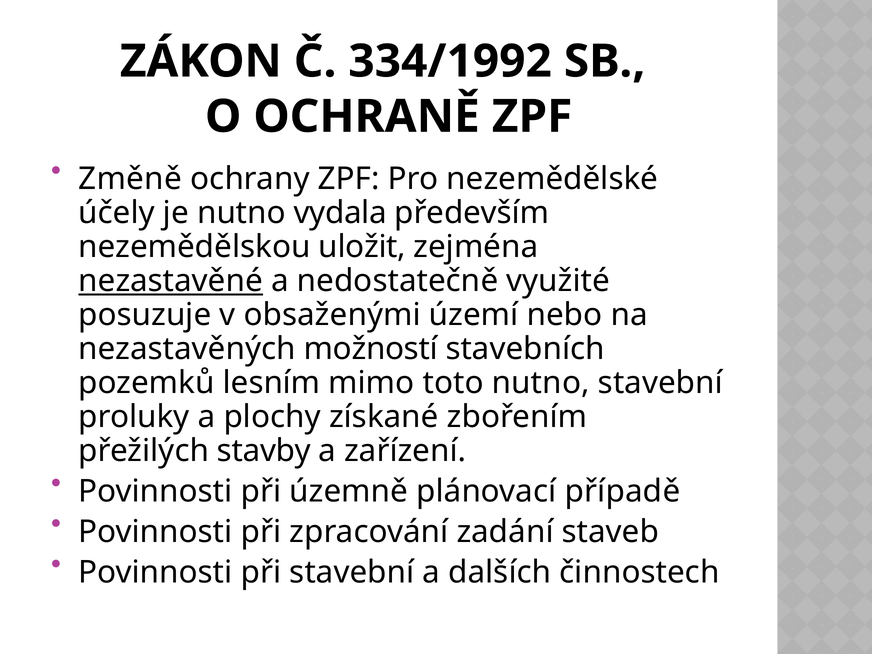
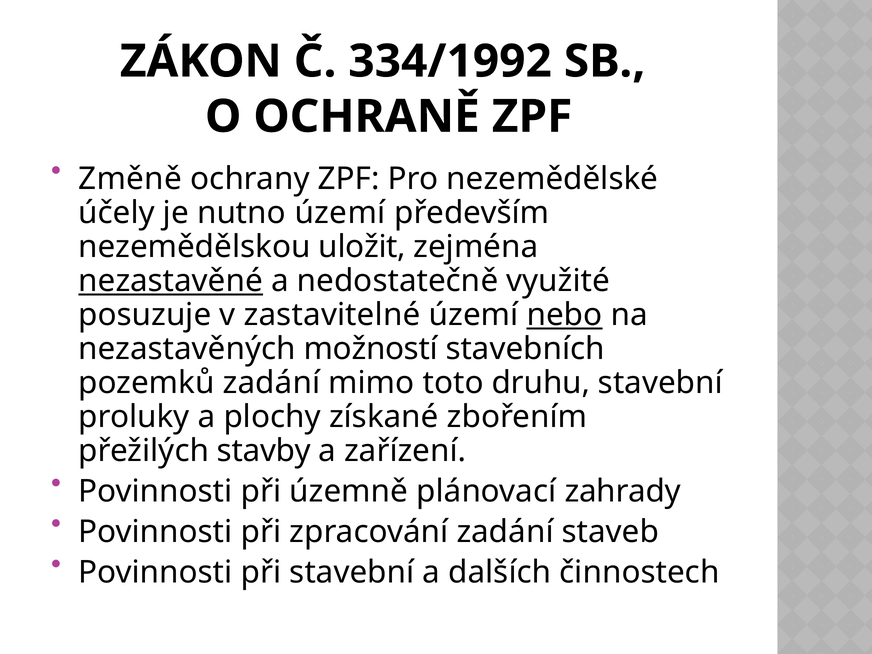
nutno vydala: vydala -> území
obsaženými: obsaženými -> zastavitelné
nebo underline: none -> present
pozemků lesním: lesním -> zadání
toto nutno: nutno -> druhu
případě: případě -> zahrady
